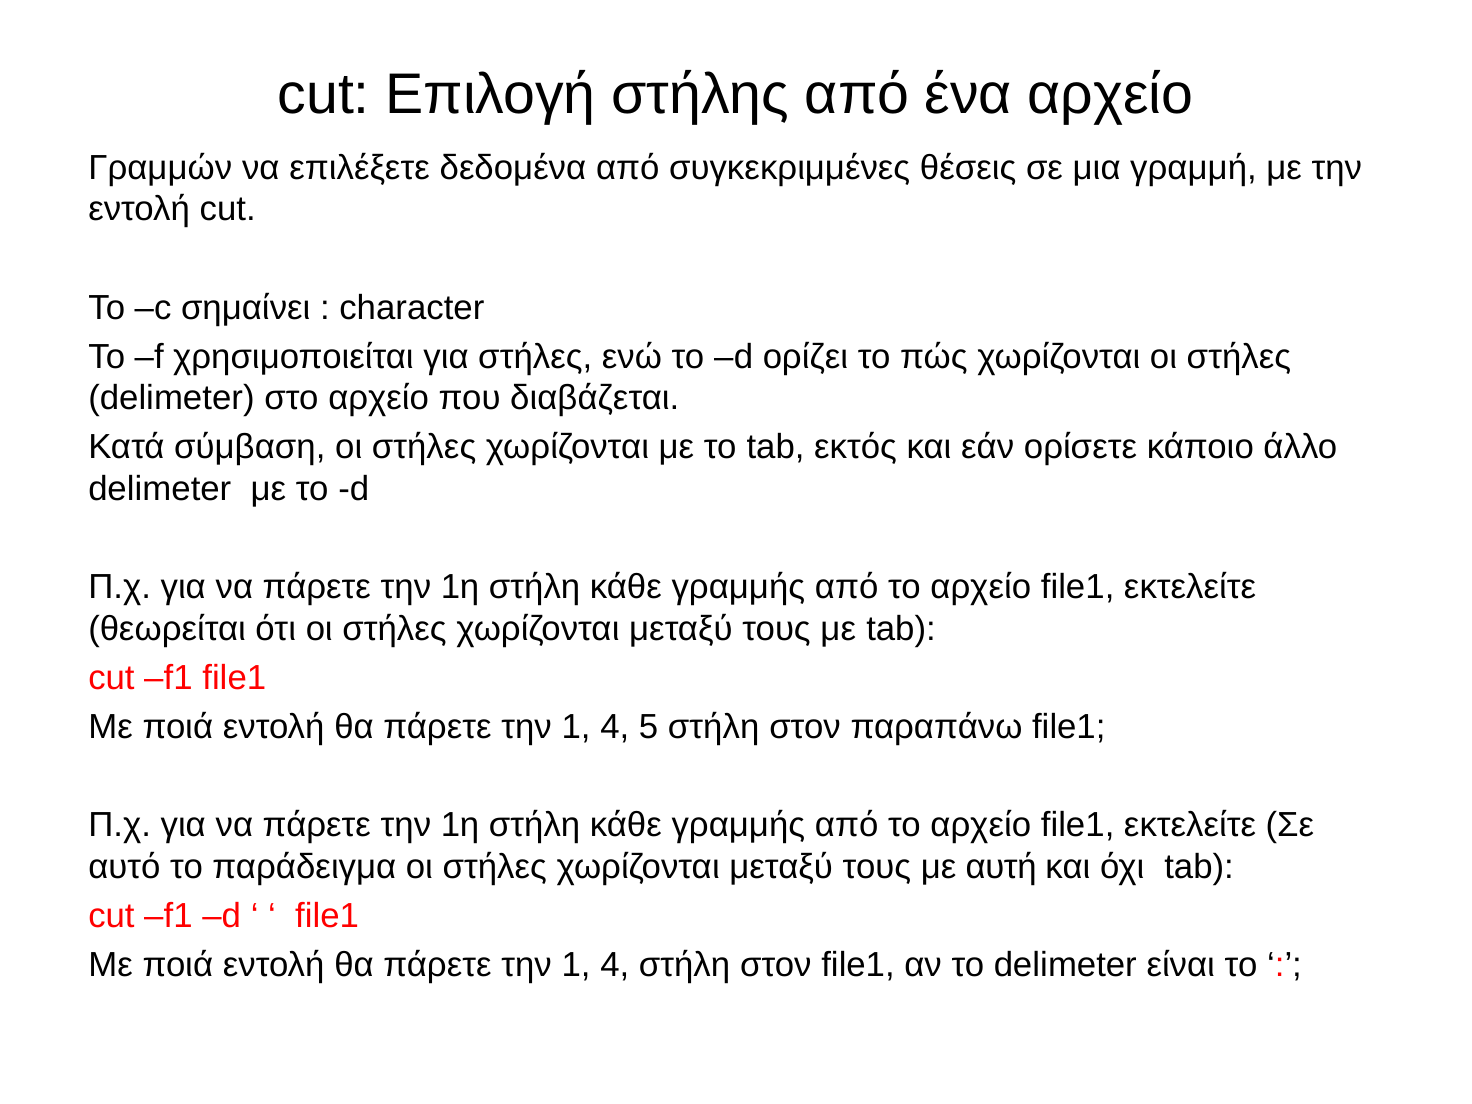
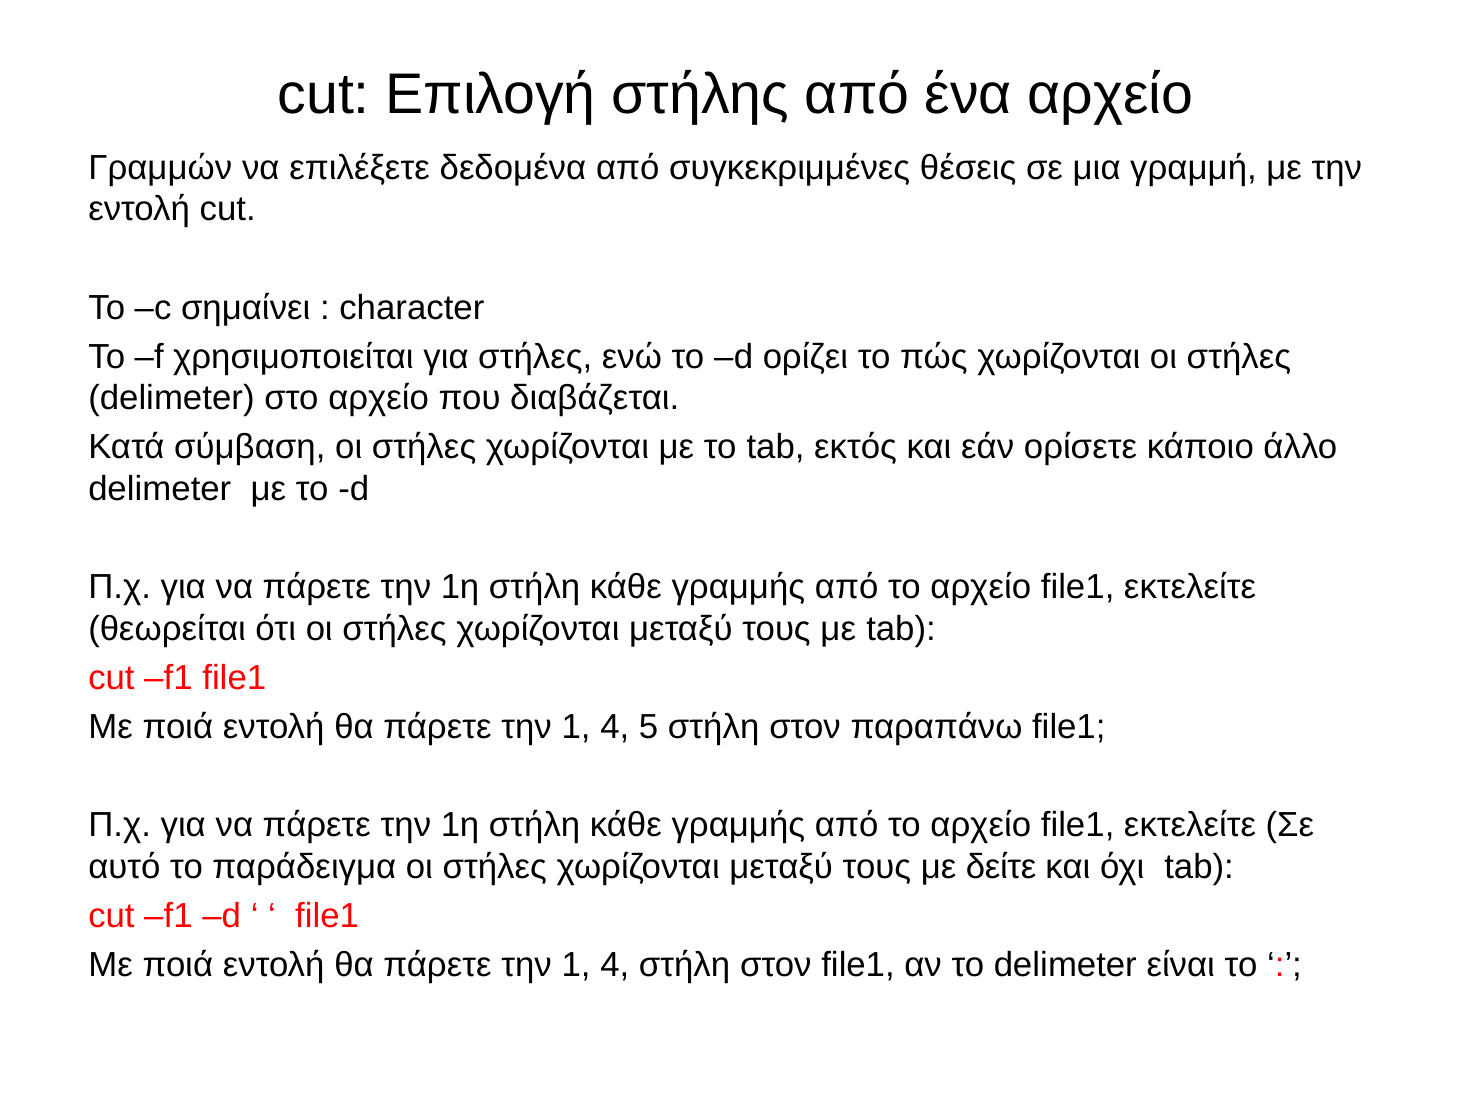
αυτή: αυτή -> δείτε
